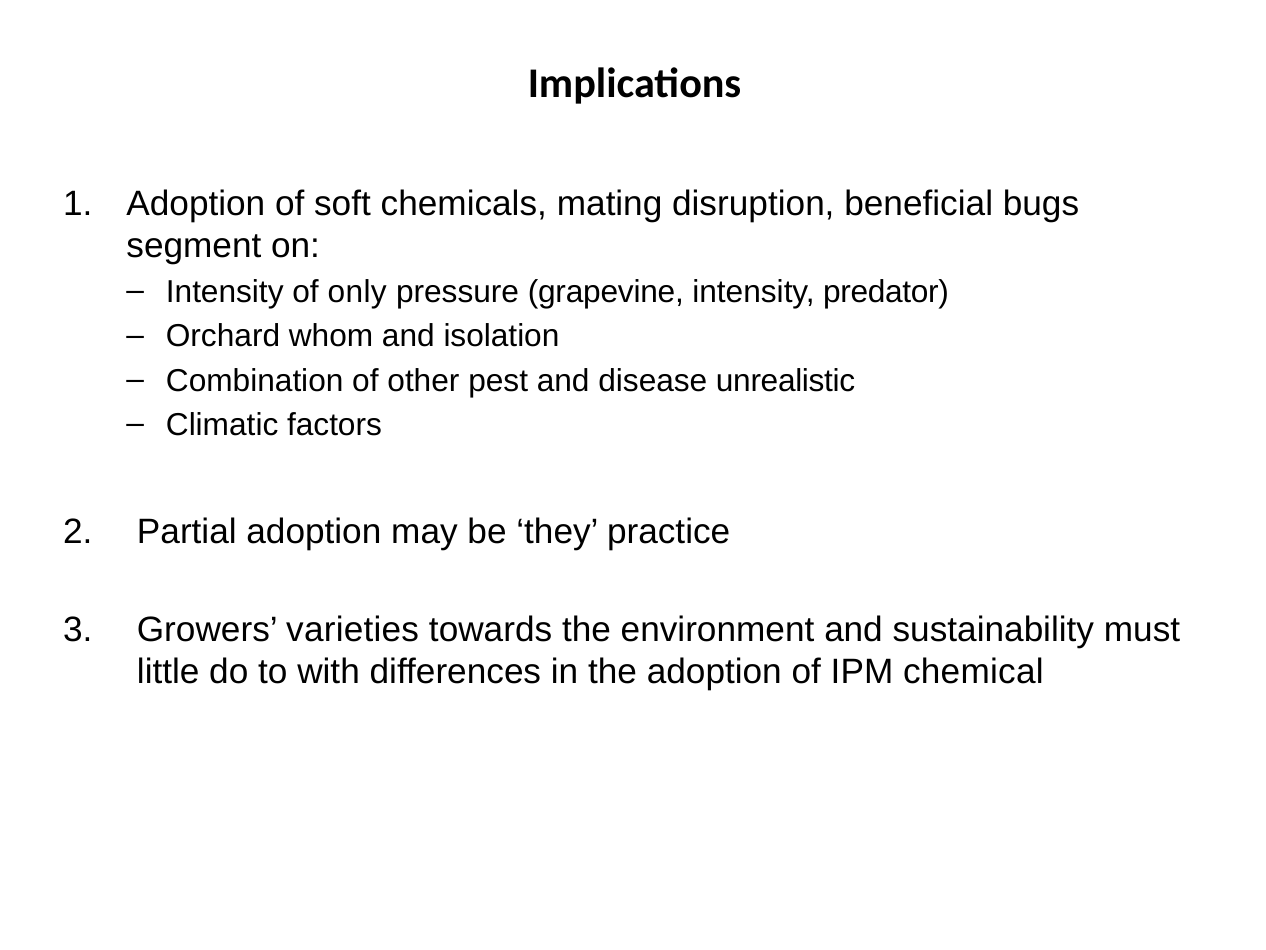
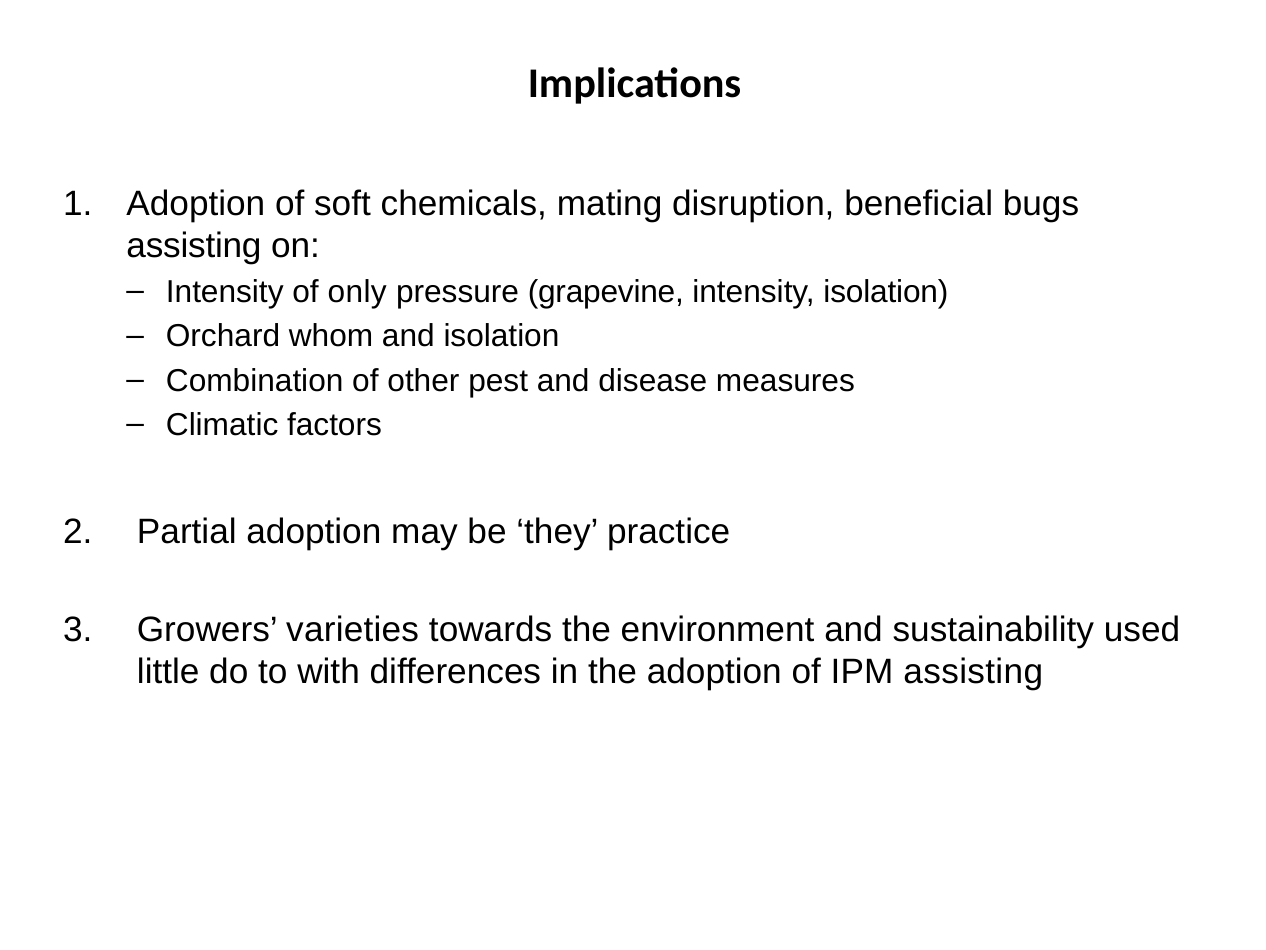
segment at (194, 246): segment -> assisting
intensity predator: predator -> isolation
unrealistic: unrealistic -> measures
must: must -> used
IPM chemical: chemical -> assisting
